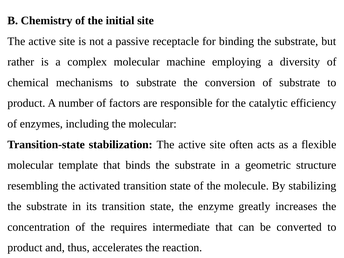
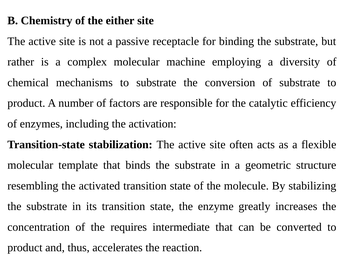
initial: initial -> either
the molecular: molecular -> activation
